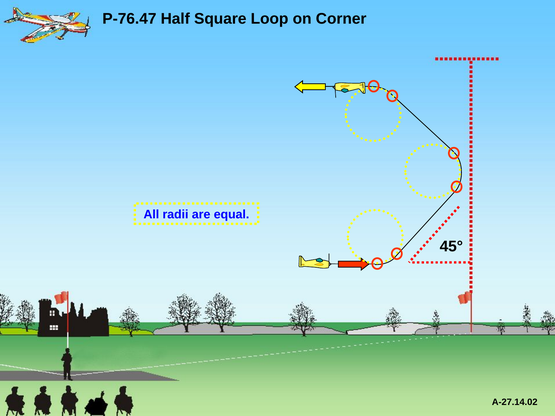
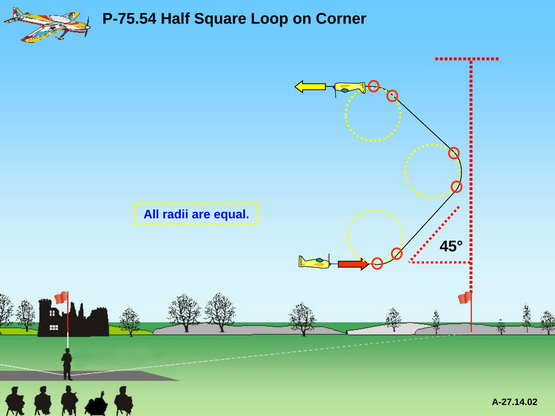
P-76.47: P-76.47 -> P-75.54
